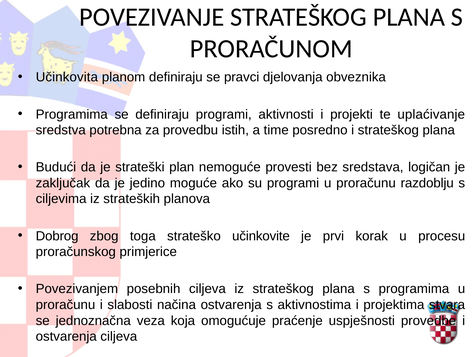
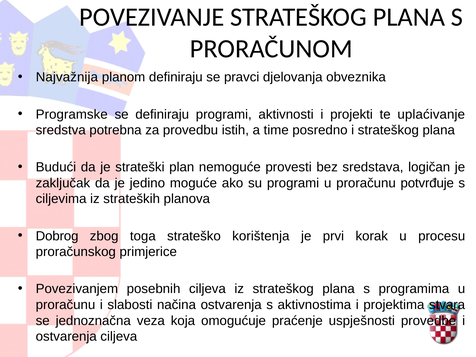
Učinkovita: Učinkovita -> Najvažnija
Programima at (72, 114): Programima -> Programske
razdoblju: razdoblju -> potvrđuje
učinkovite: učinkovite -> korištenja
